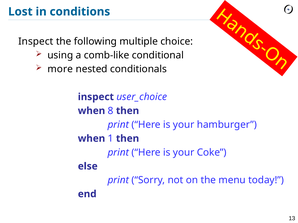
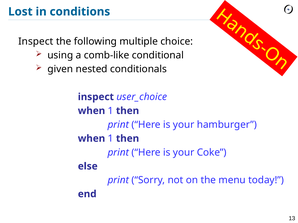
more: more -> given
8 at (111, 111): 8 -> 1
